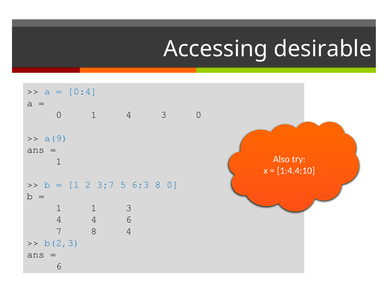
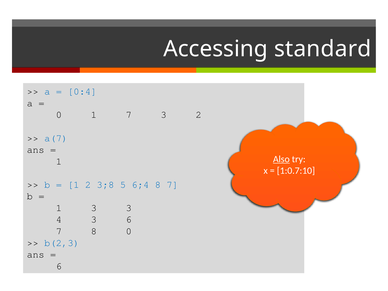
desirable: desirable -> standard
1 4: 4 -> 7
3 0: 0 -> 2
a(9: a(9 -> a(7
Also underline: none -> present
1:4.4:10: 1:4.4:10 -> 1:0.7:10
3;7: 3;7 -> 3;8
6;3: 6;3 -> 6;4
8 0: 0 -> 7
1 1: 1 -> 3
4 4: 4 -> 3
8 4: 4 -> 0
